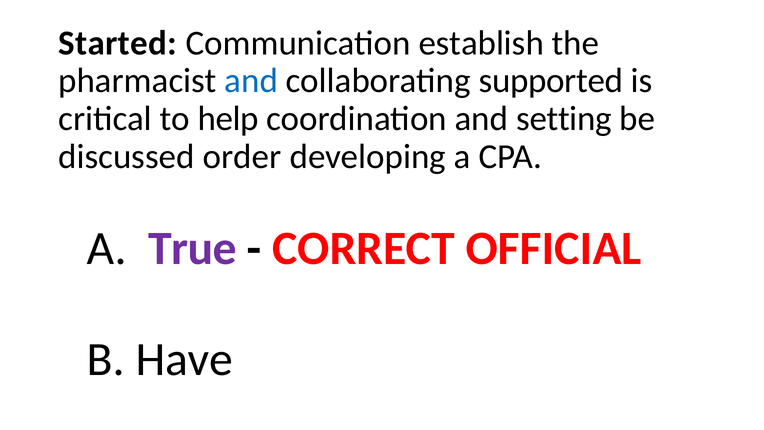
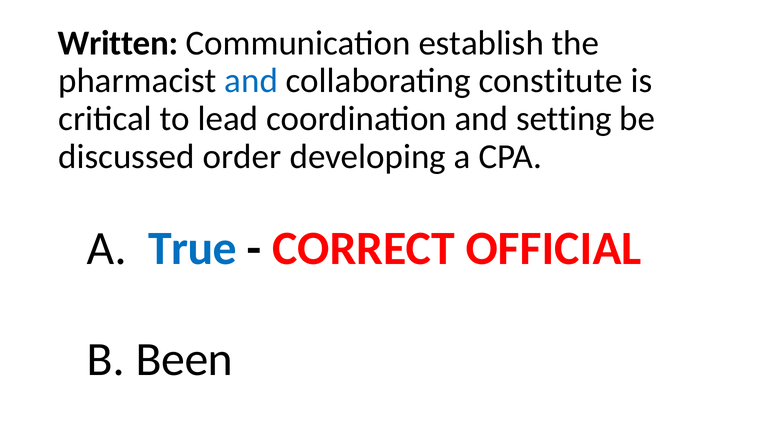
Started: Started -> Written
supported: supported -> constitute
help: help -> lead
True colour: purple -> blue
Have: Have -> Been
